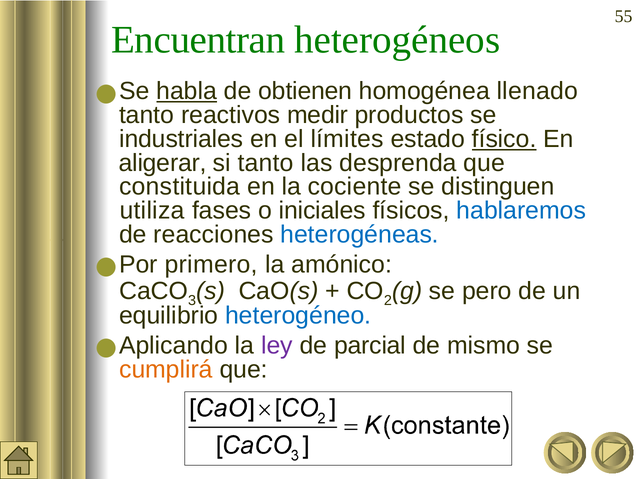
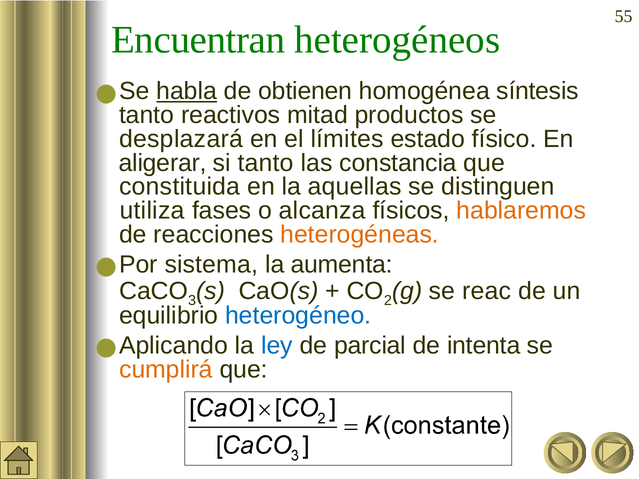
llenado: llenado -> síntesis
medir: medir -> mitad
industriales: industriales -> desplazará
físico underline: present -> none
desprenda: desprenda -> constancia
cociente: cociente -> aquellas
iniciales: iniciales -> alcanza
hablaremos colour: blue -> orange
heterogéneas colour: blue -> orange
primero: primero -> sistema
amónico: amónico -> aumenta
pero: pero -> reac
ley colour: purple -> blue
mismo: mismo -> intenta
